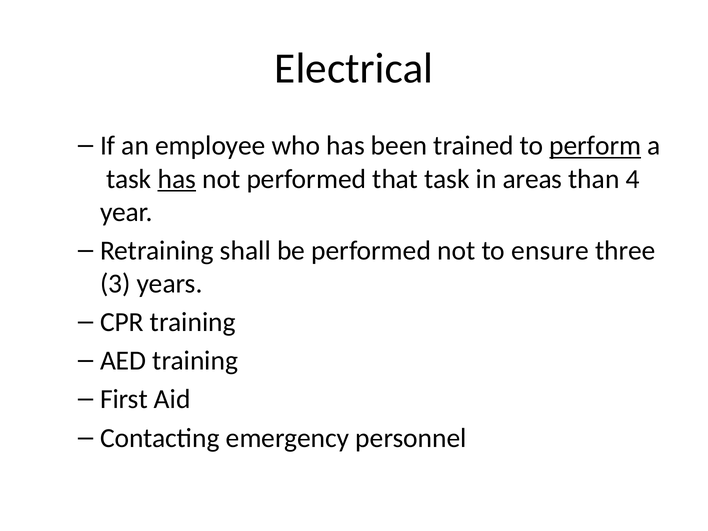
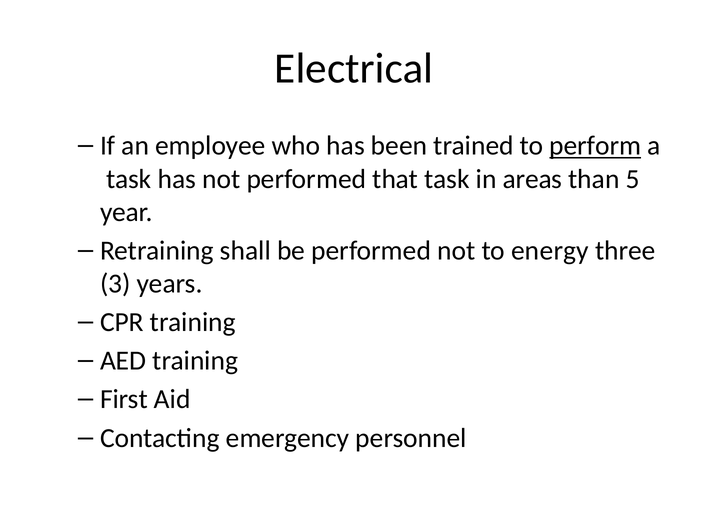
has at (177, 179) underline: present -> none
4: 4 -> 5
ensure: ensure -> energy
